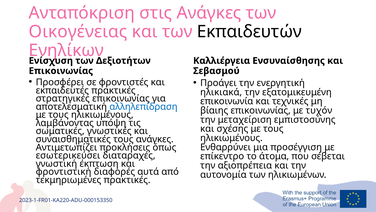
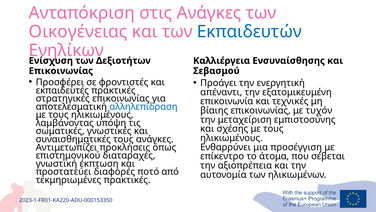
Εκπαιδευτών colour: black -> blue
ηλικιακά: ηλικιακά -> απέναντι
εσωτερικεύσει: εσωτερικεύσει -> επιστημονικού
φροντιστική: φροντιστική -> προστατεύει
αυτά: αυτά -> ποτό
